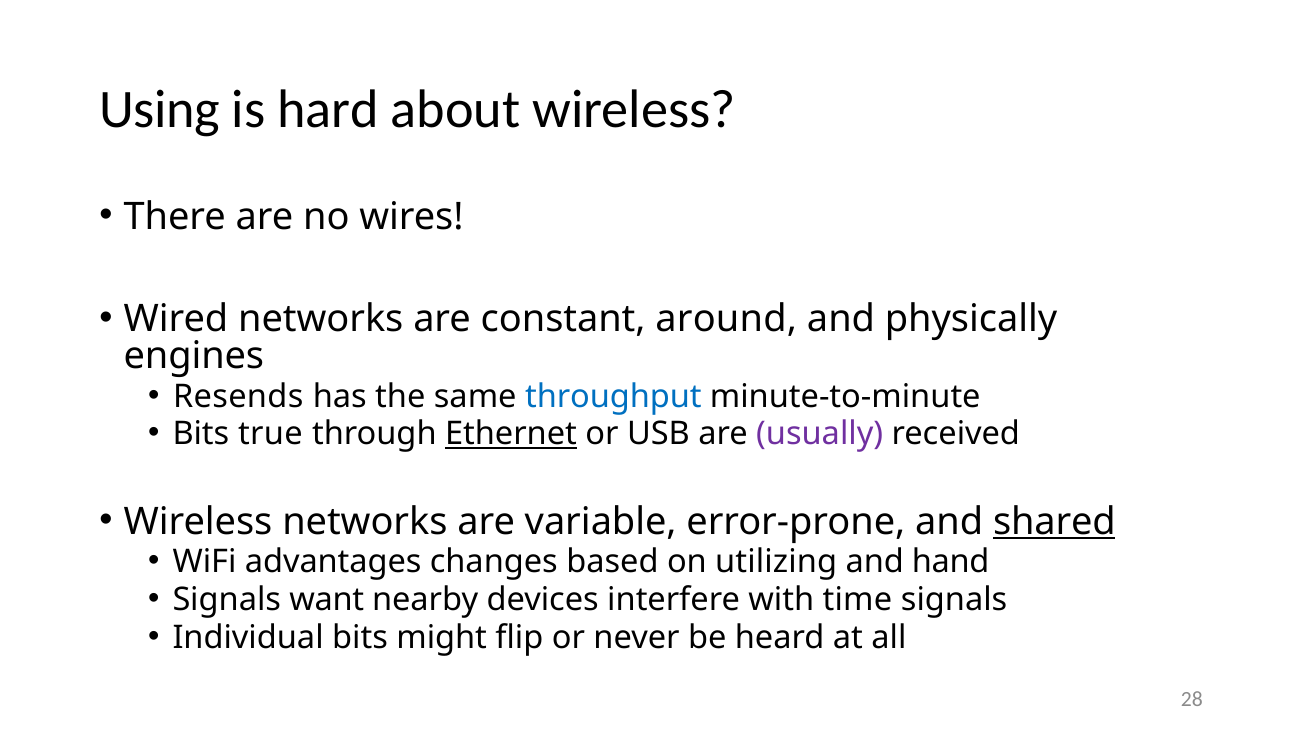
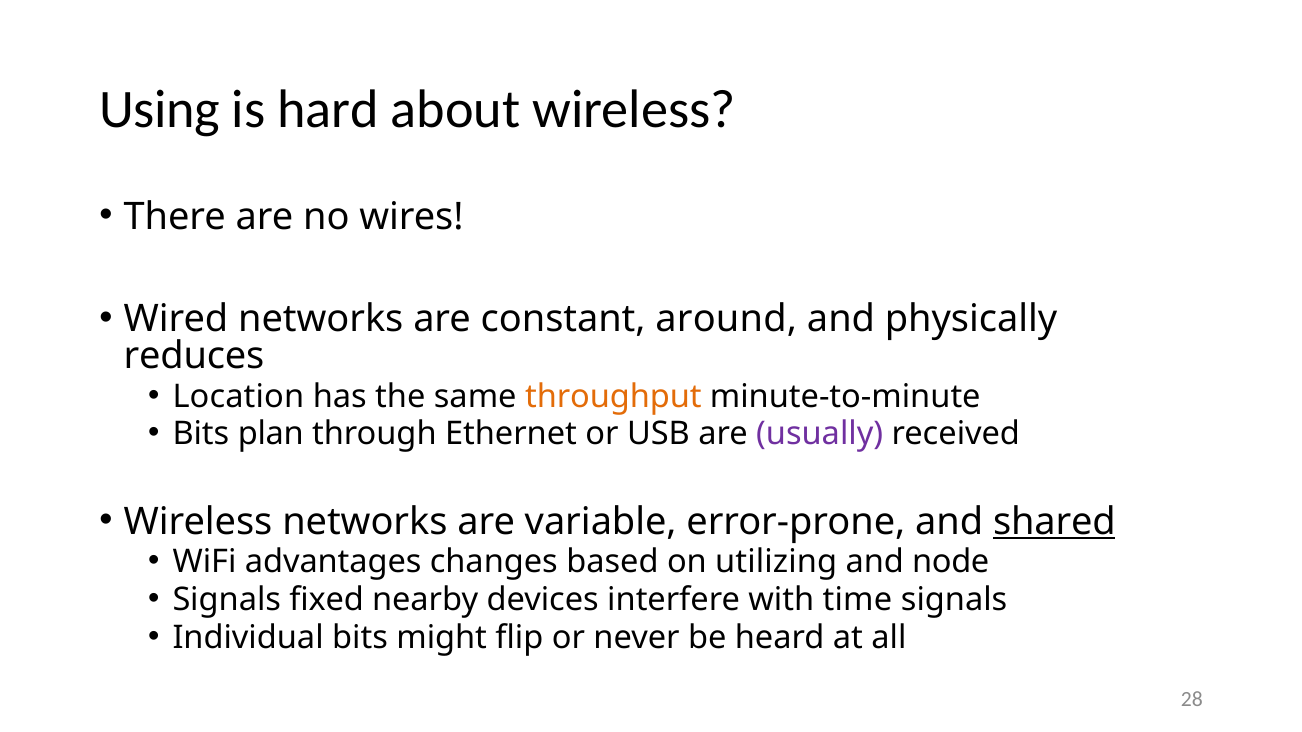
engines: engines -> reduces
Resends: Resends -> Location
throughput colour: blue -> orange
true: true -> plan
Ethernet underline: present -> none
hand: hand -> node
want: want -> fixed
